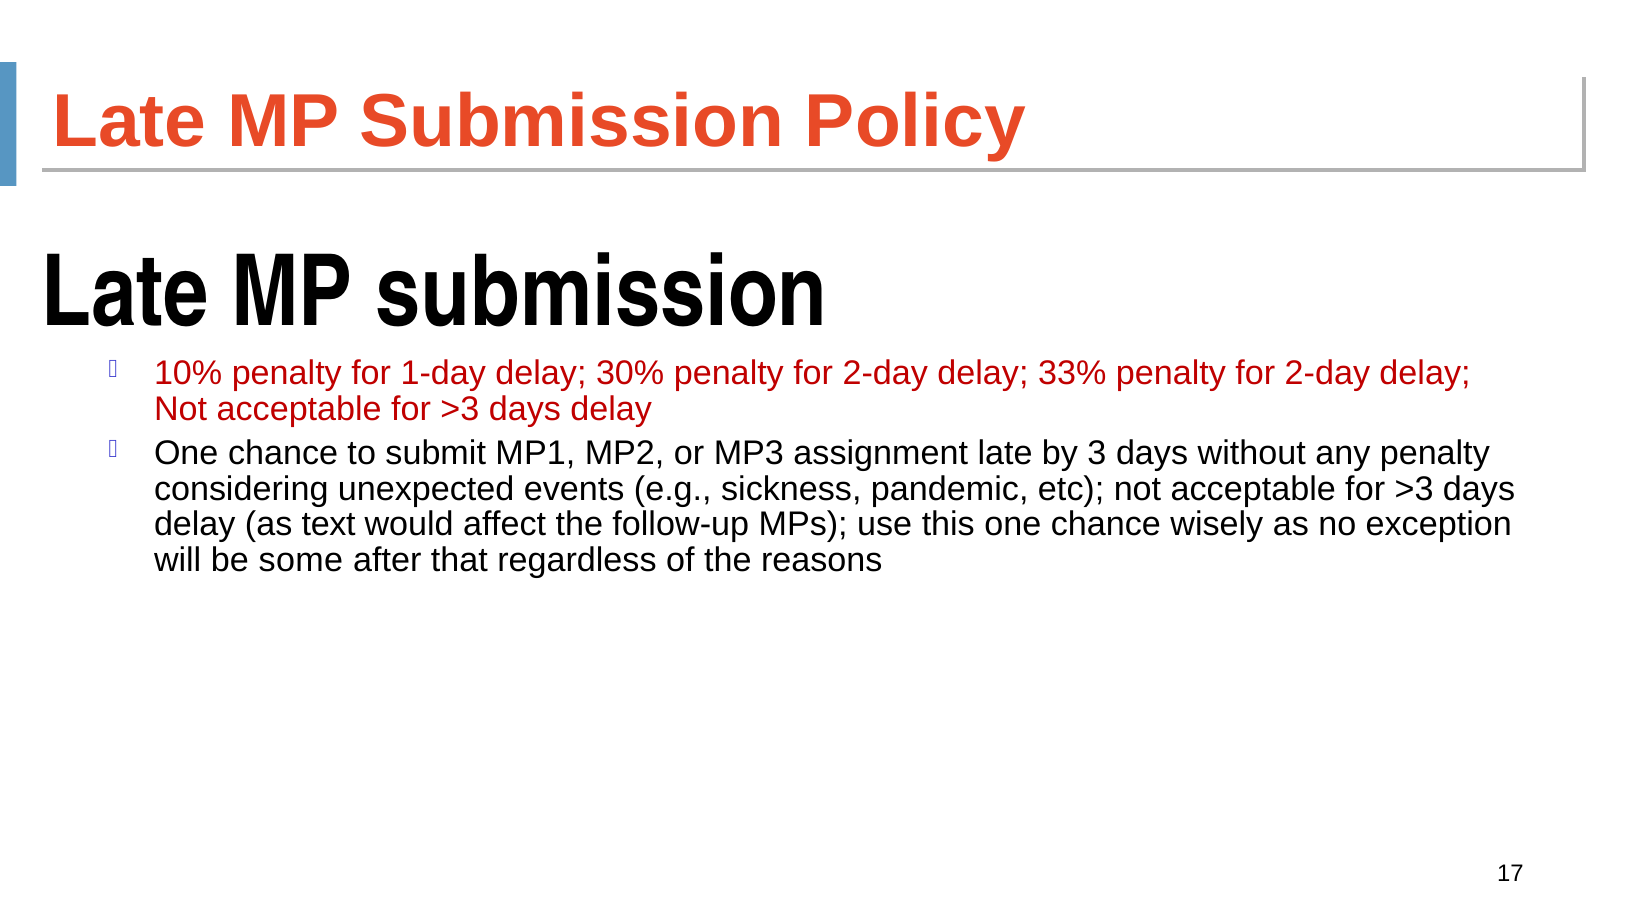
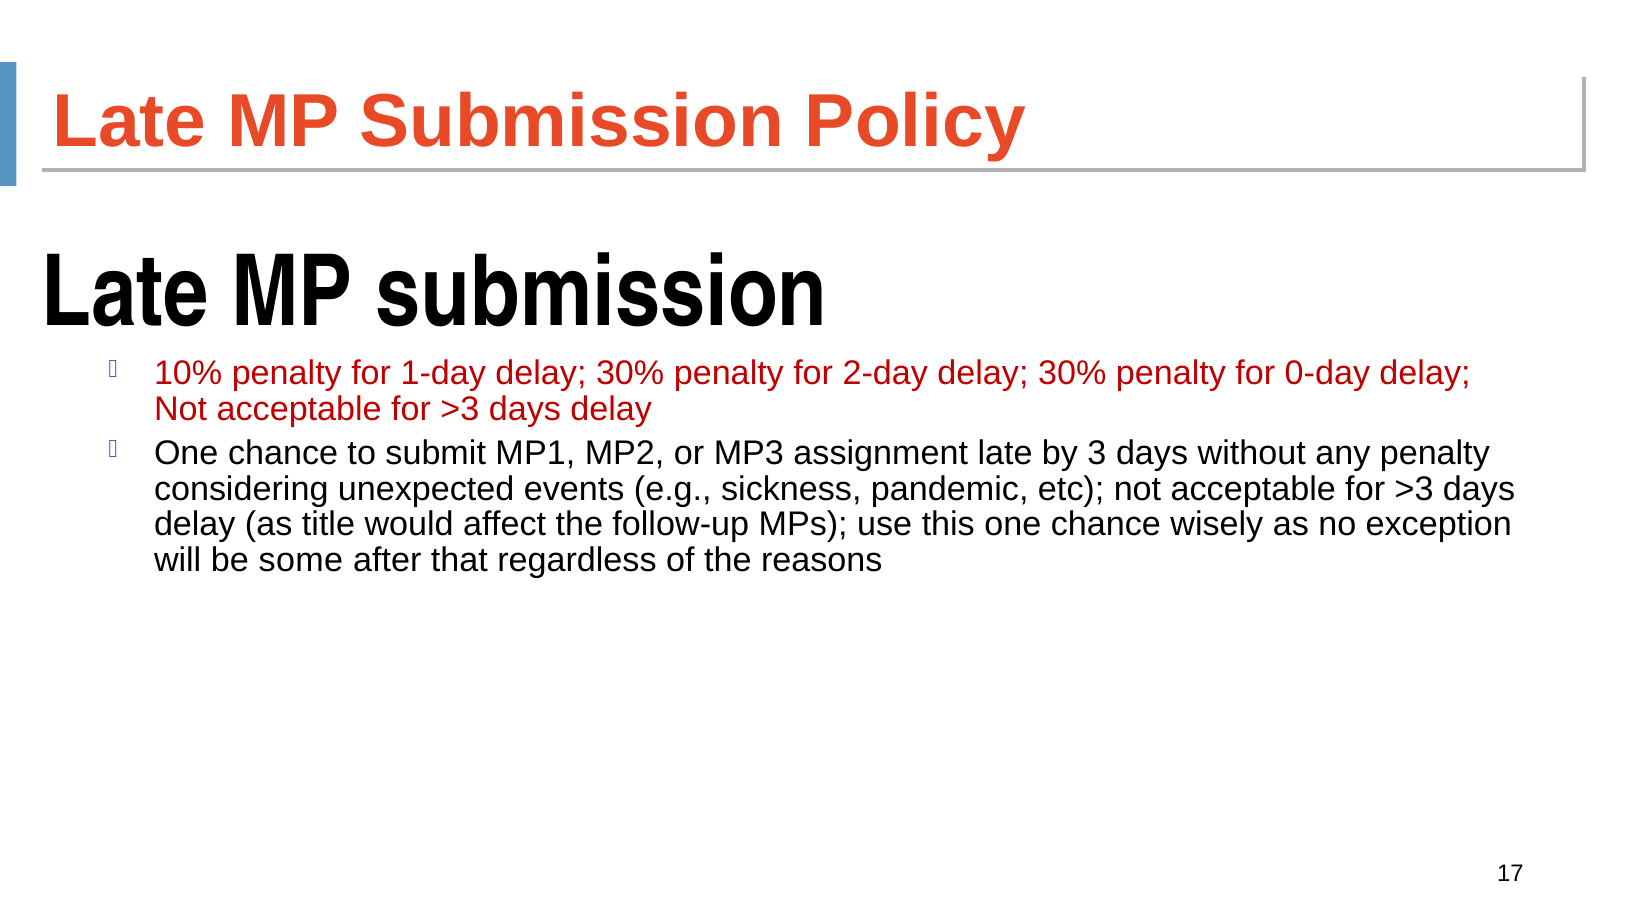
2-day delay 33%: 33% -> 30%
2-day at (1327, 373): 2-day -> 0-day
text: text -> title
